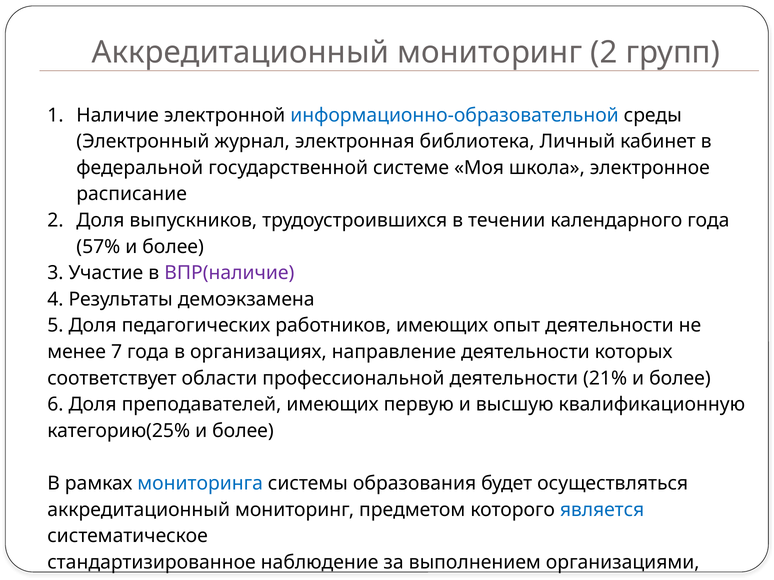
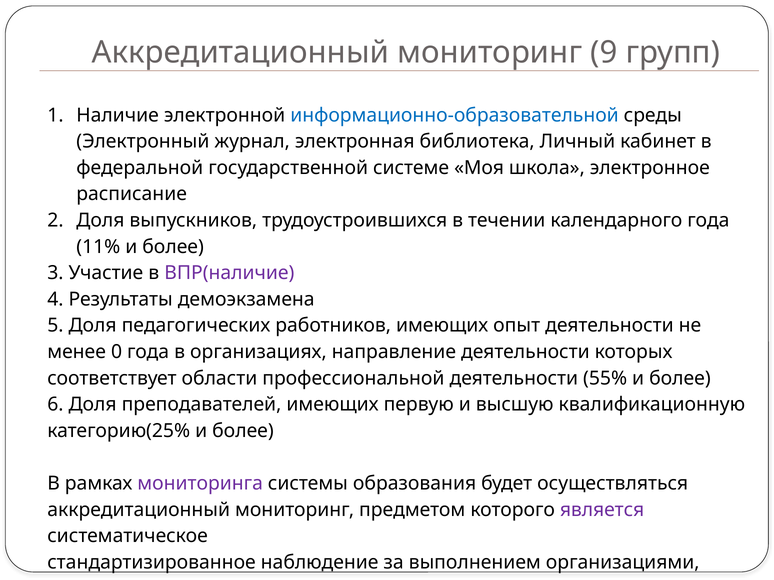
мониторинг 2: 2 -> 9
57%: 57% -> 11%
7: 7 -> 0
21%: 21% -> 55%
мониторинга colour: blue -> purple
является colour: blue -> purple
